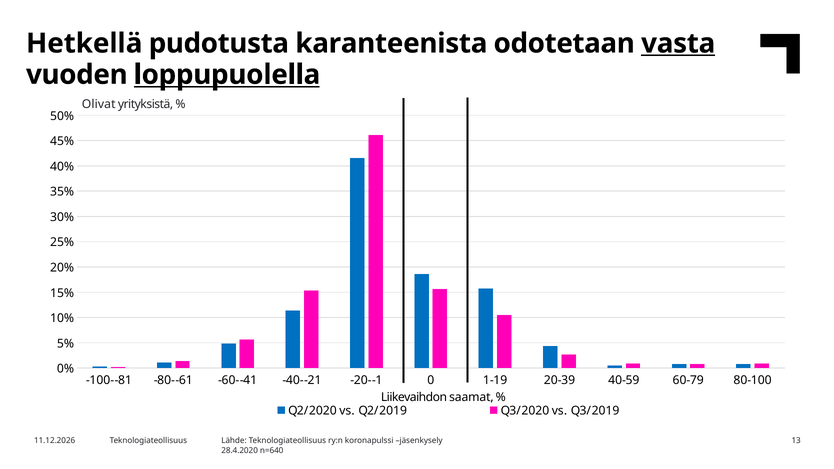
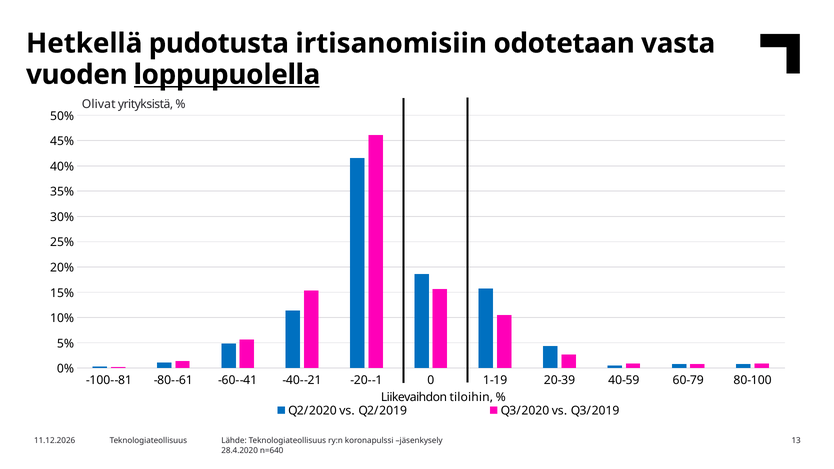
karanteenista: karanteenista -> irtisanomisiin
vasta underline: present -> none
saamat: saamat -> tiloihin
